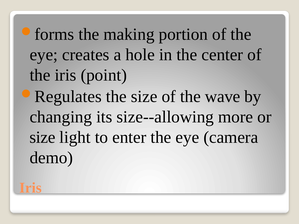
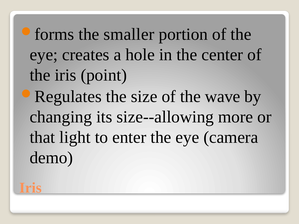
making: making -> smaller
size at (42, 137): size -> that
